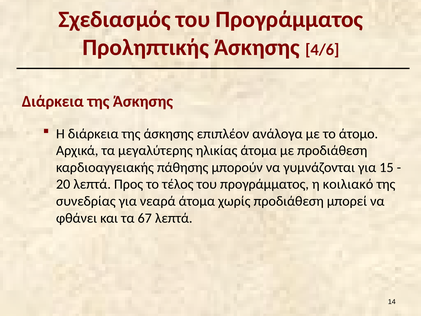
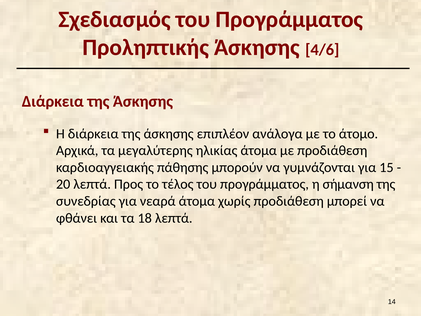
κοιλιακό: κοιλιακό -> σήμανση
67: 67 -> 18
